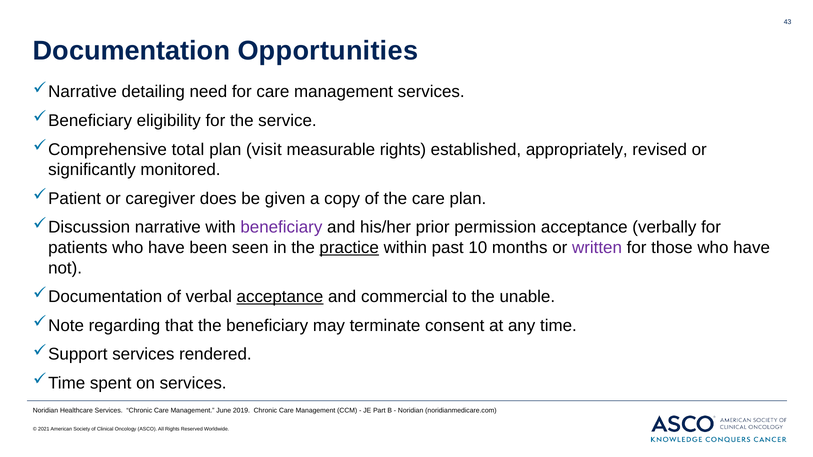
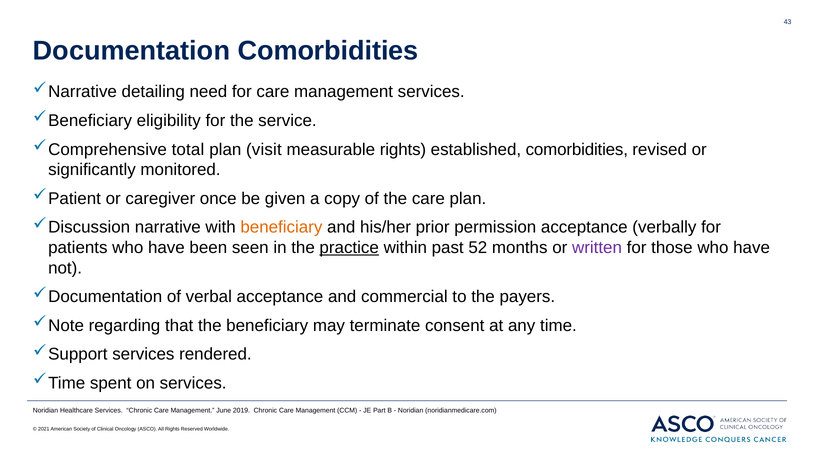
Documentation Opportunities: Opportunities -> Comorbidities
established appropriately: appropriately -> comorbidities
does: does -> once
beneficiary at (281, 228) colour: purple -> orange
10: 10 -> 52
acceptance at (280, 297) underline: present -> none
unable: unable -> payers
